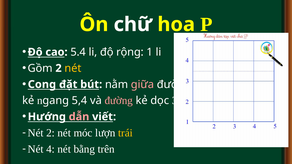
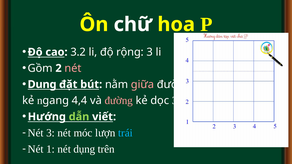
5.4: 5.4 -> 3.2
rộng 1: 1 -> 3
nét at (73, 68) colour: yellow -> pink
Cong at (42, 85): Cong -> Dụng
5,4: 5,4 -> 4,4
dẫn colour: pink -> light green
Nét 2: 2 -> 3
trái colour: yellow -> light blue
4: 4 -> 1
nét bằng: bằng -> dụng
